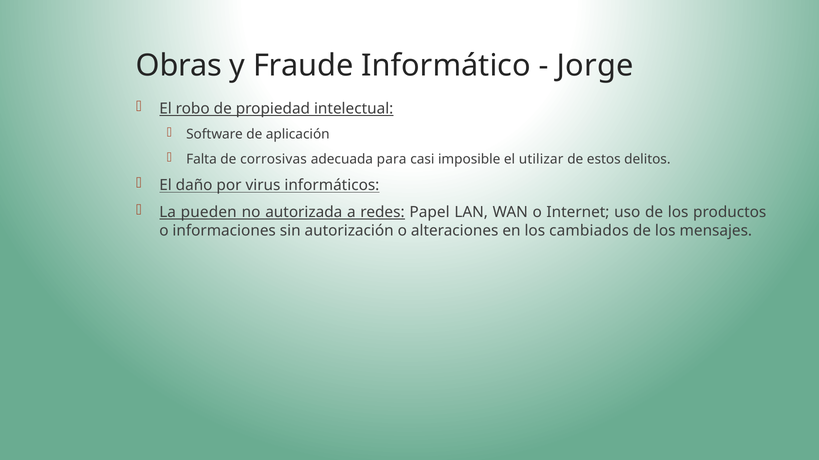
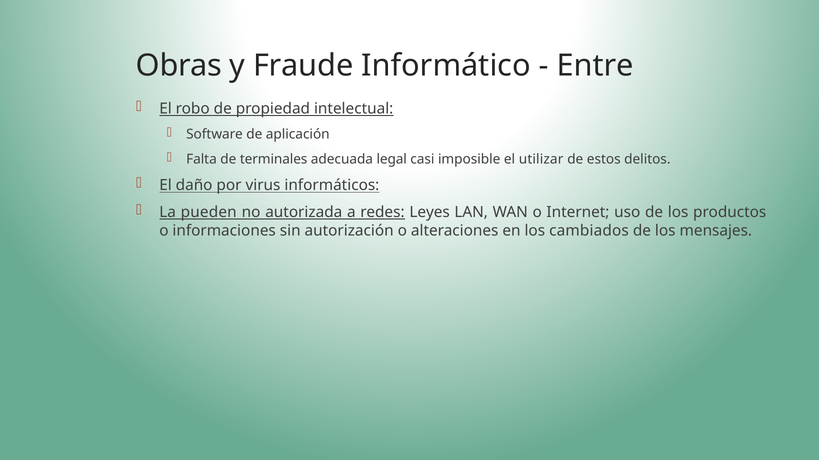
Jorge: Jorge -> Entre
corrosivas: corrosivas -> terminales
para: para -> legal
Papel: Papel -> Leyes
